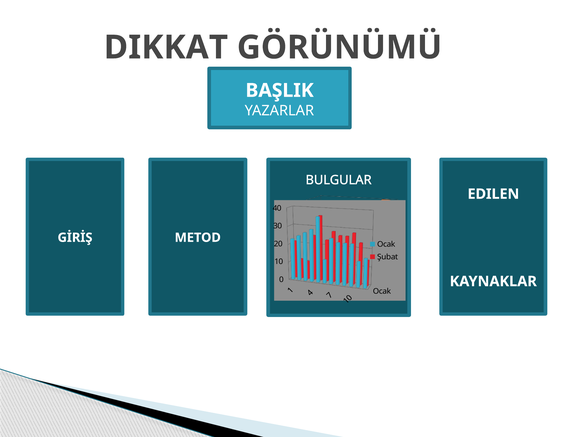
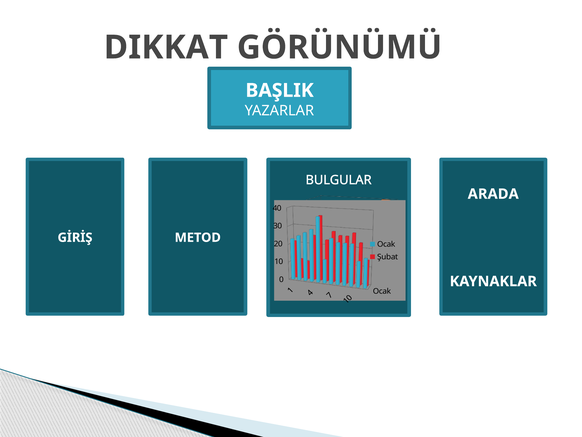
EDILEN: EDILEN -> ARADA
